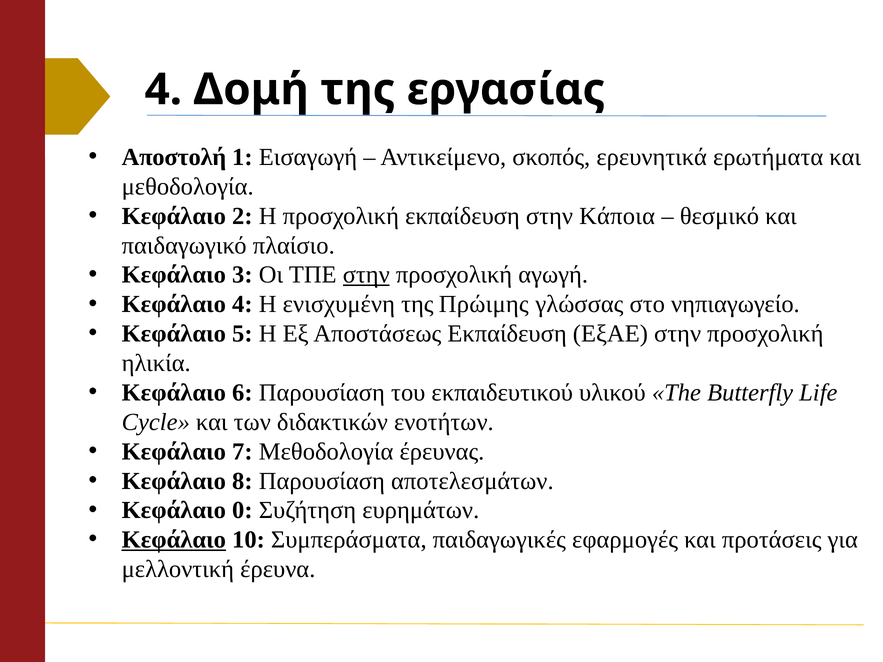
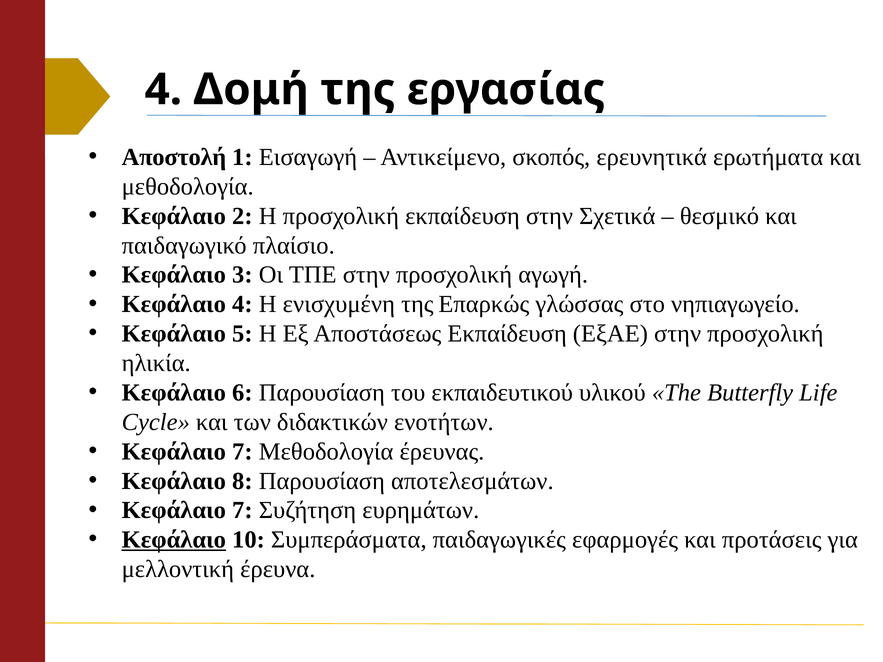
Κάποια: Κάποια -> Σχετικά
στην at (366, 275) underline: present -> none
Πρώιμης: Πρώιμης -> Επαρκώς
0 at (242, 511): 0 -> 7
